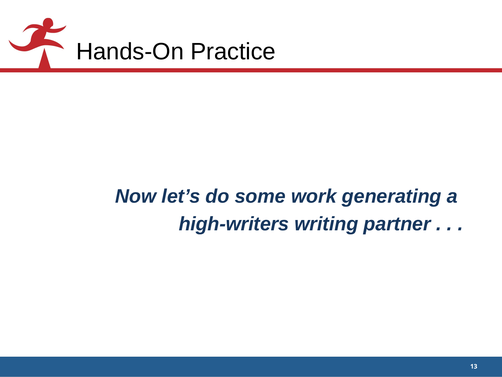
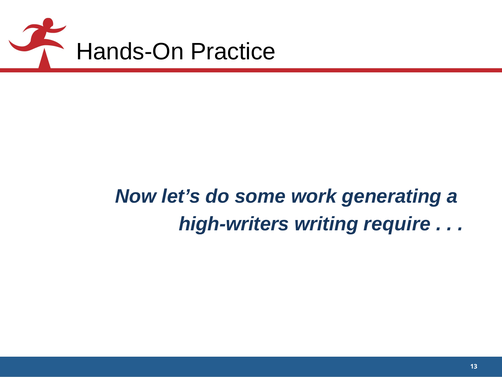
partner: partner -> require
